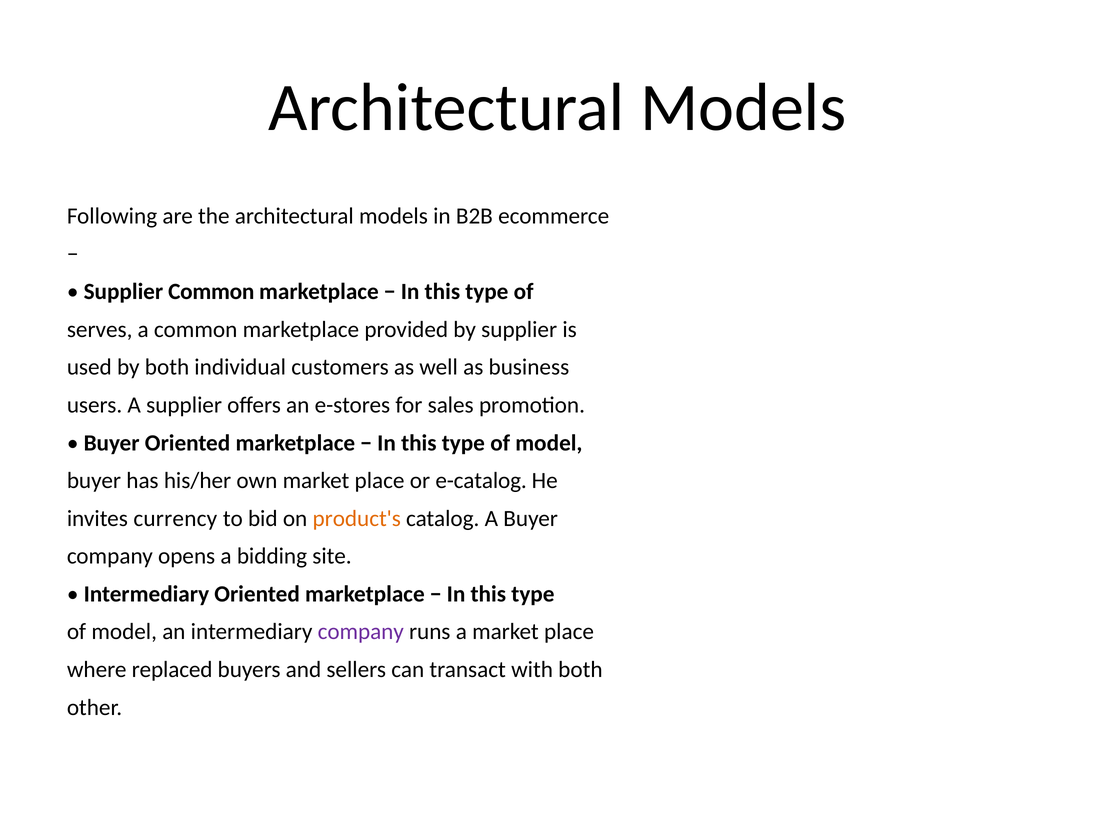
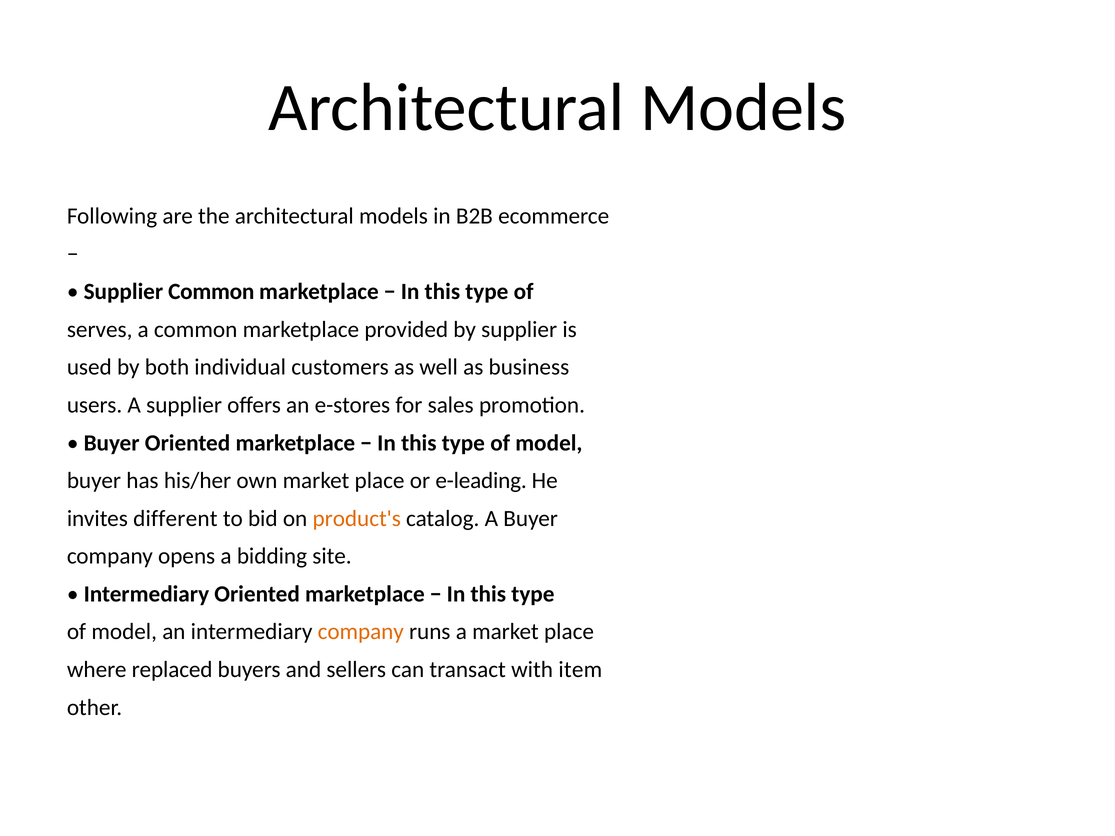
e-catalog: e-catalog -> e-leading
currency: currency -> different
company at (361, 632) colour: purple -> orange
with both: both -> item
